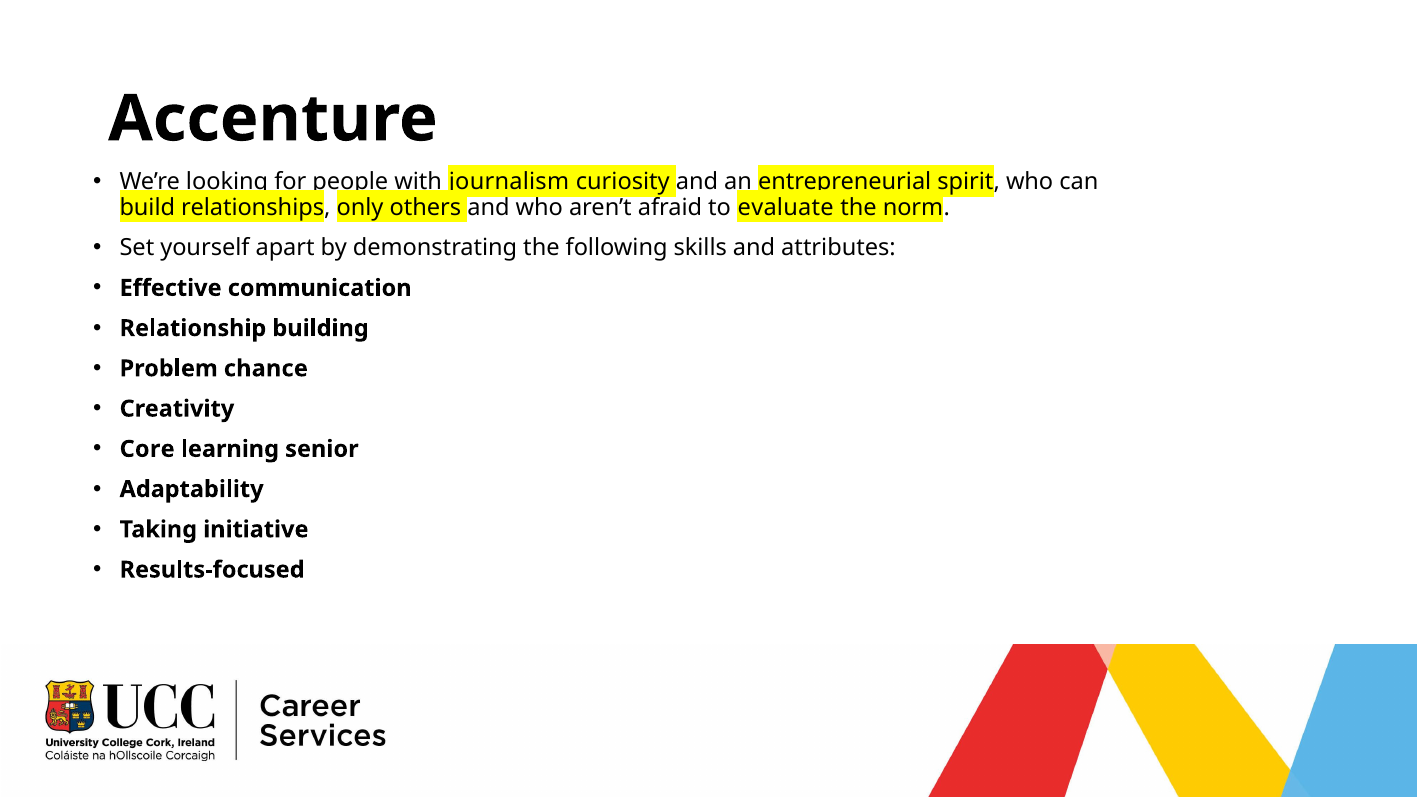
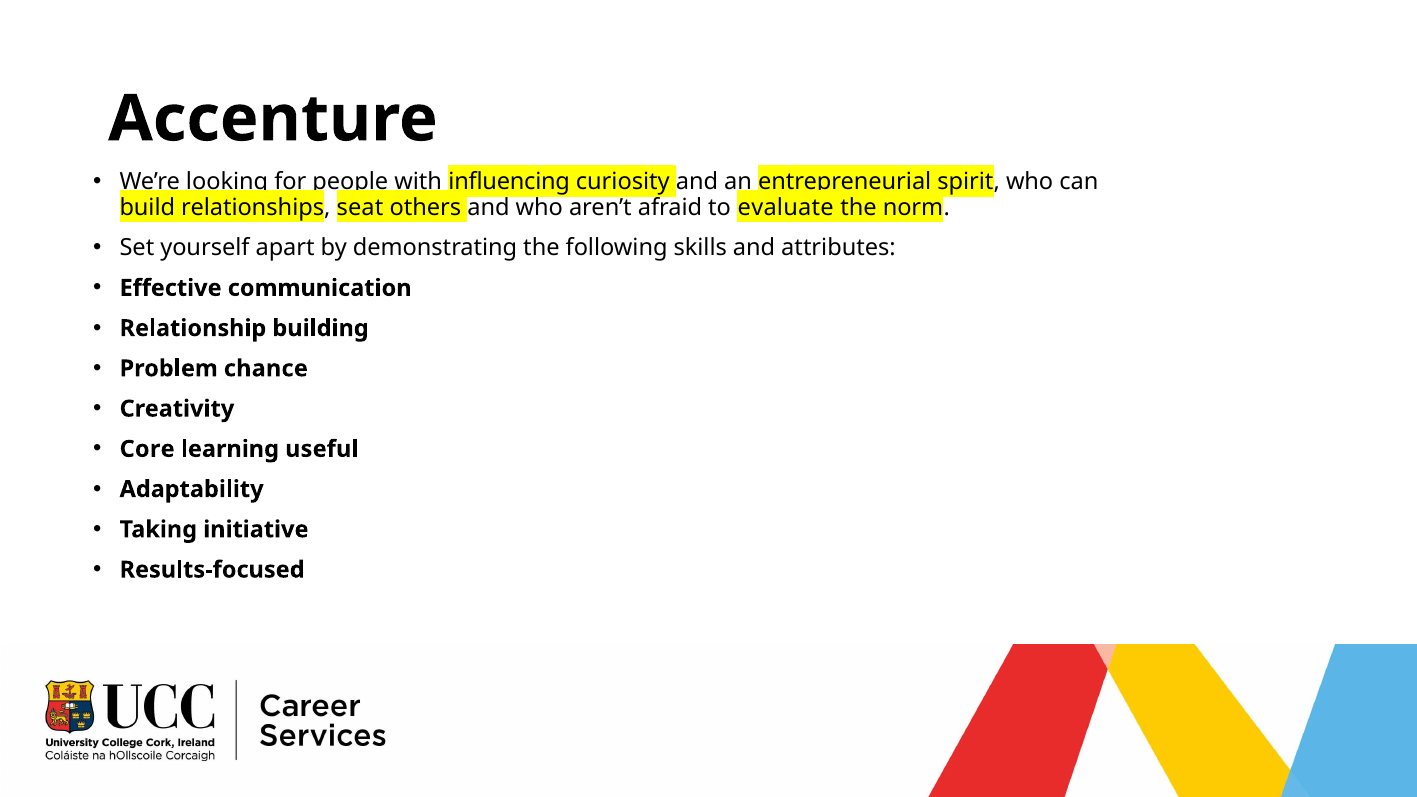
journalism: journalism -> influencing
only: only -> seat
senior: senior -> useful
